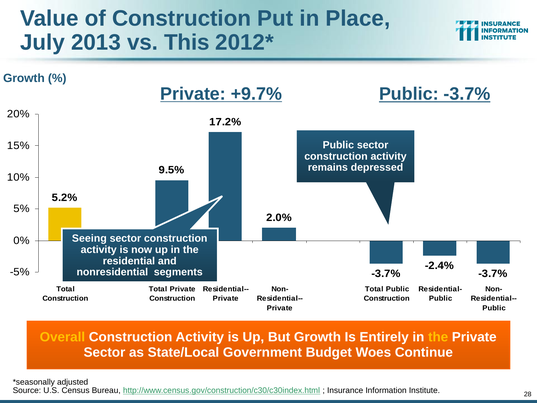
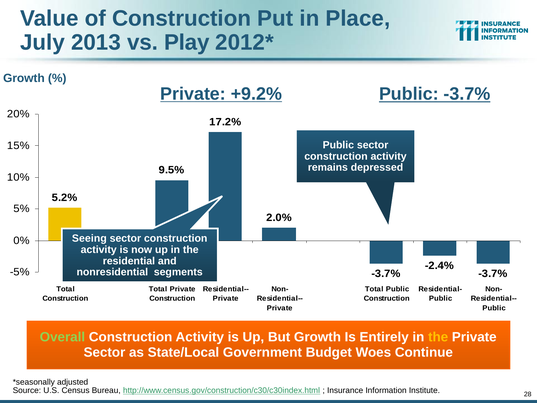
This: This -> Play
+9.7%: +9.7% -> +9.2%
Overall colour: yellow -> light green
